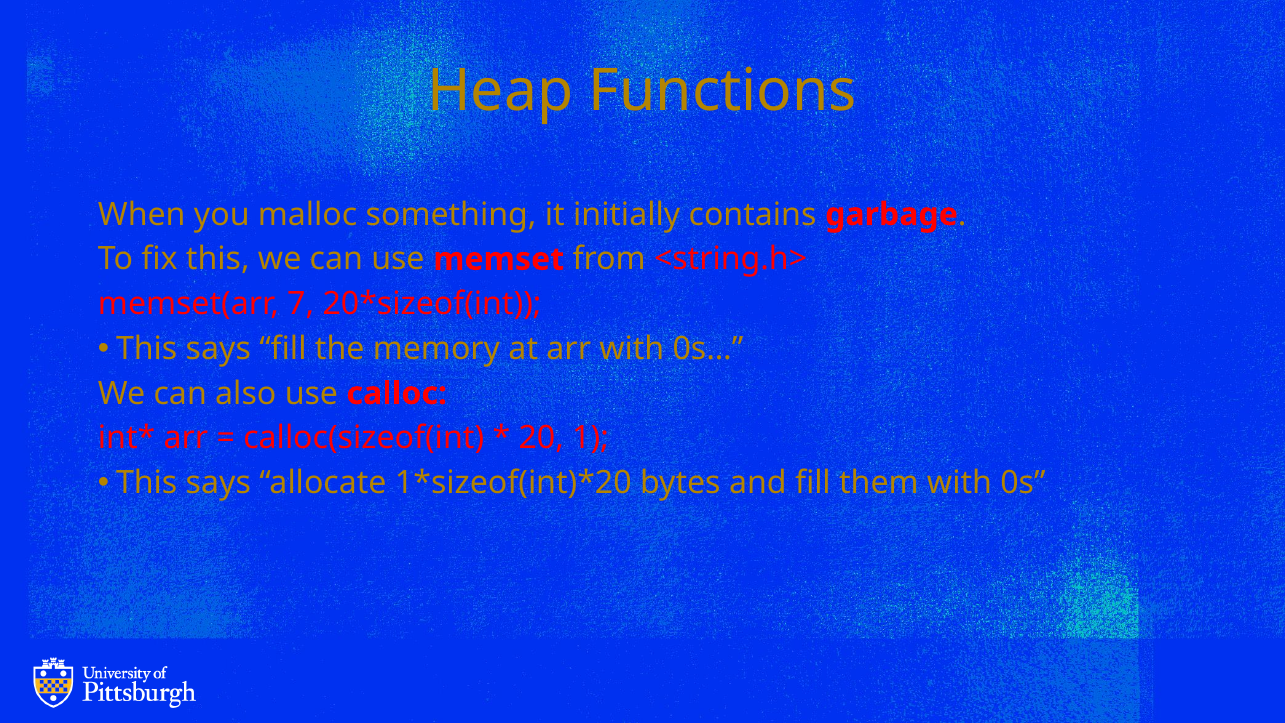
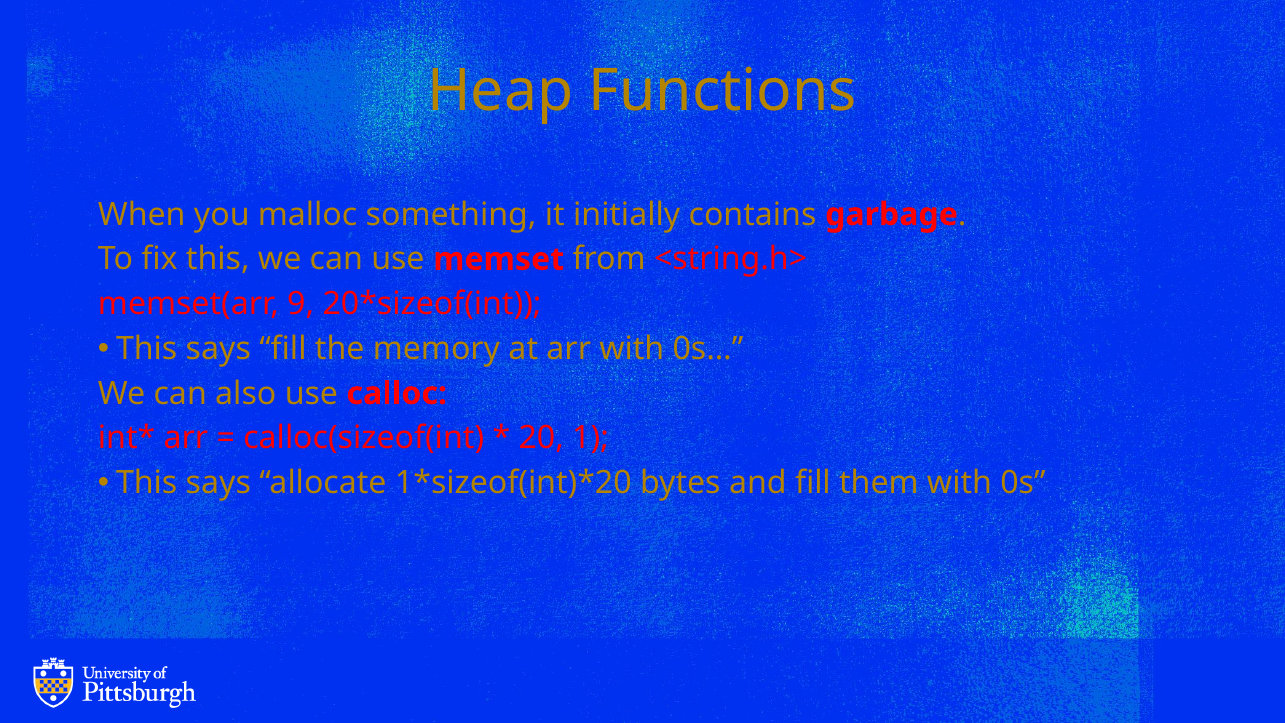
7: 7 -> 9
